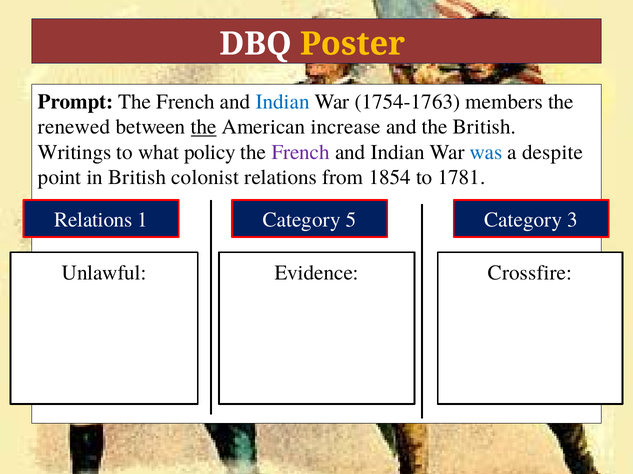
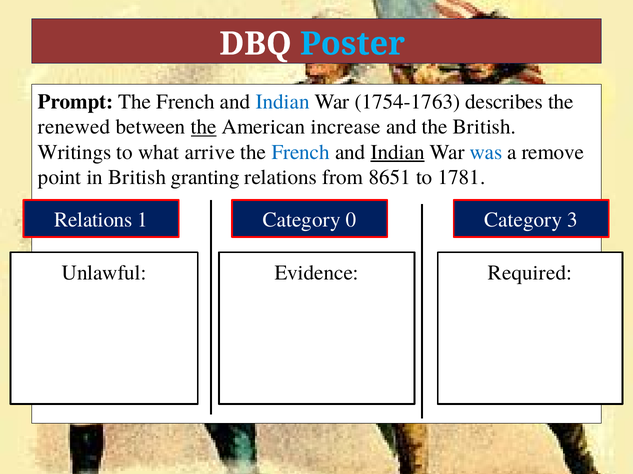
Poster colour: yellow -> light blue
members: members -> describes
policy: policy -> arrive
French at (301, 152) colour: purple -> blue
Indian at (398, 152) underline: none -> present
despite: despite -> remove
colonist: colonist -> granting
1854: 1854 -> 8651
5: 5 -> 0
Crossfire: Crossfire -> Required
